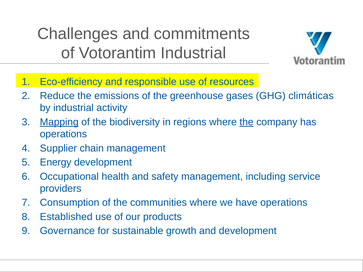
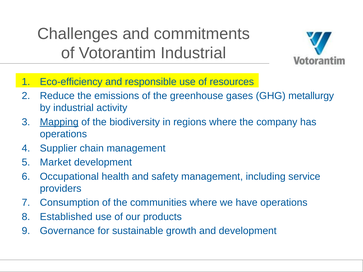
climáticas: climáticas -> metallurgy
the at (247, 122) underline: present -> none
Energy: Energy -> Market
